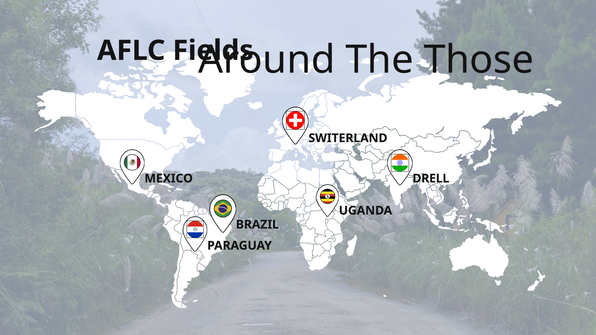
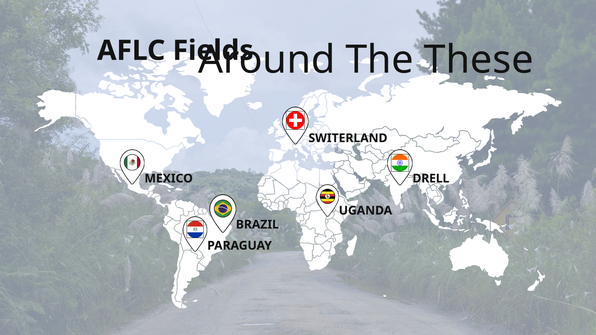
Those: Those -> These
